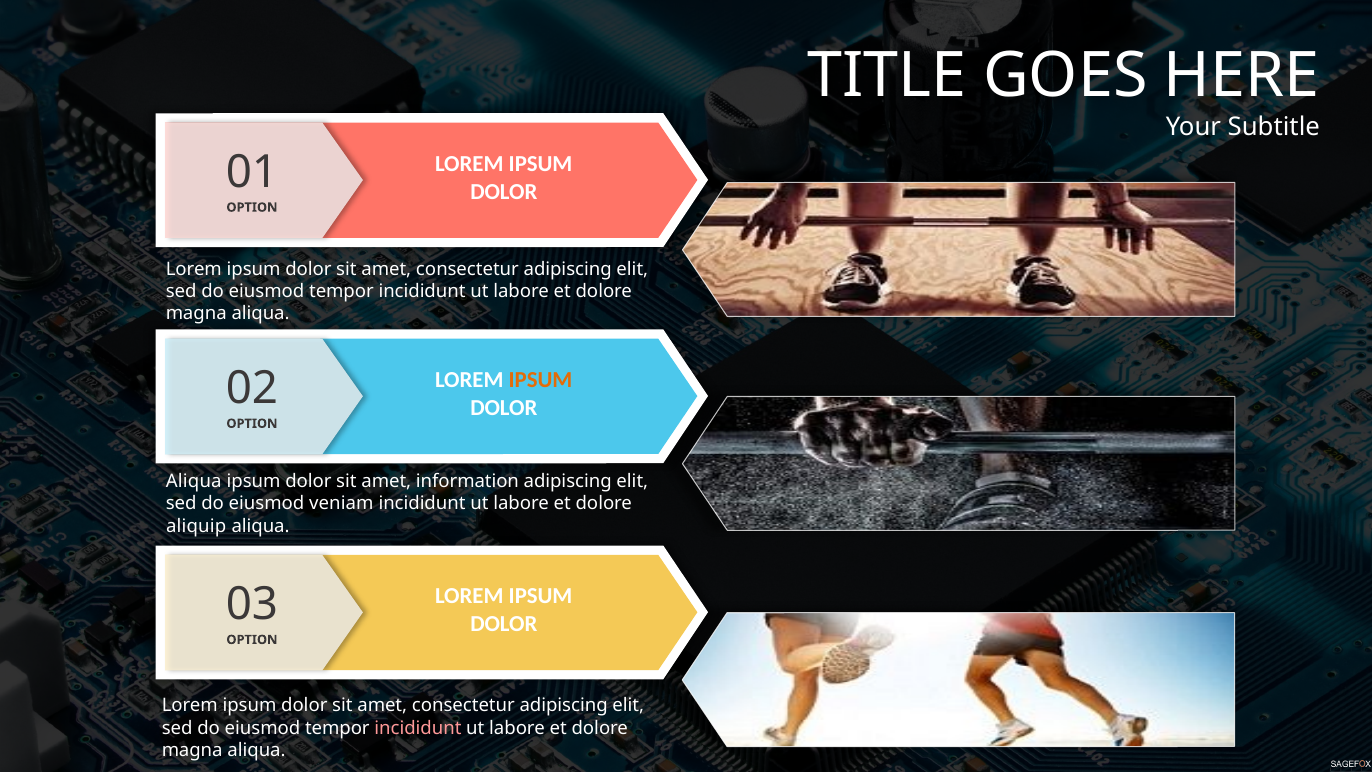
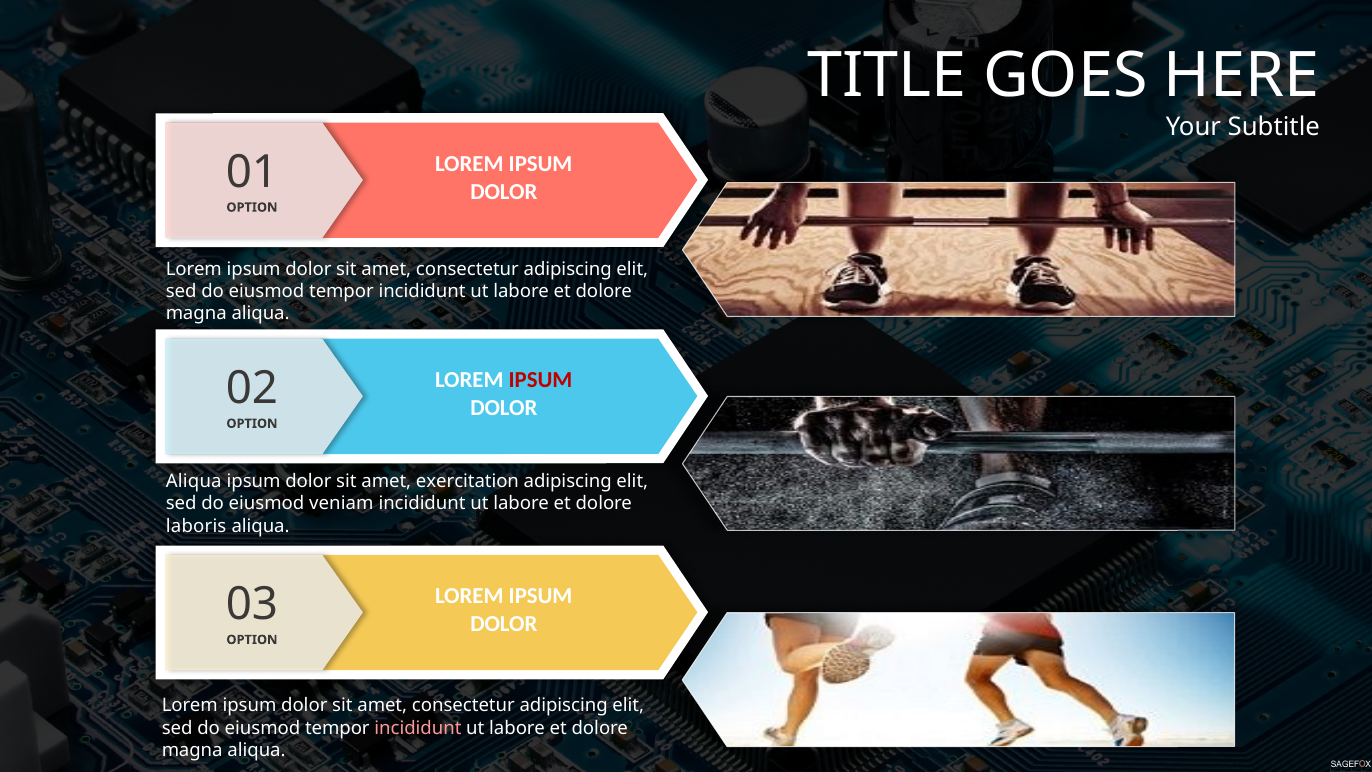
IPSUM at (541, 380) colour: orange -> red
information: information -> exercitation
aliquip: aliquip -> laboris
